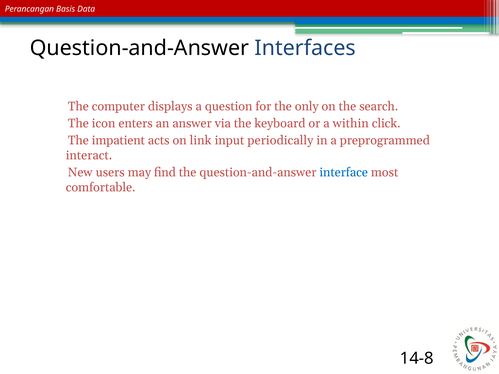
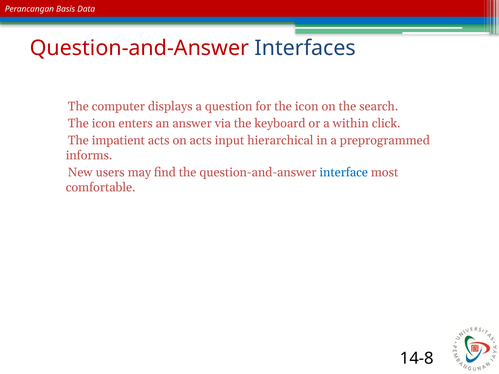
Question-and-Answer at (139, 48) colour: black -> red
for the only: only -> icon
on link: link -> acts
periodically: periodically -> hierarchical
interact: interact -> informs
